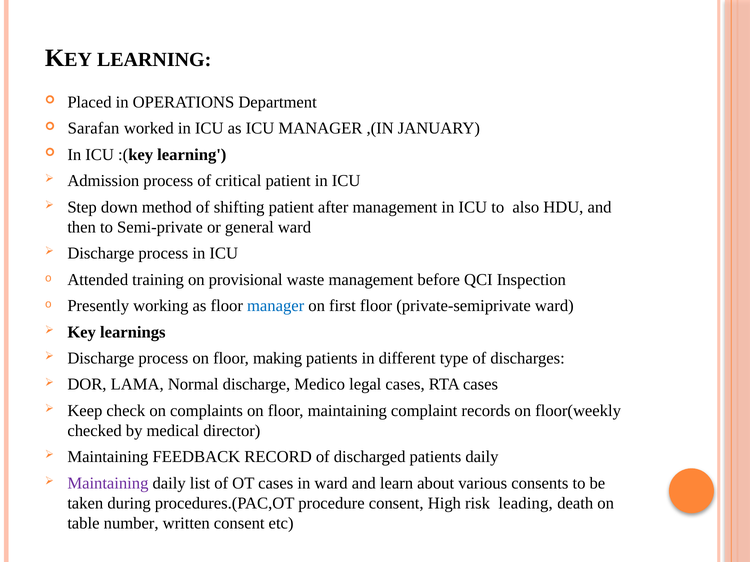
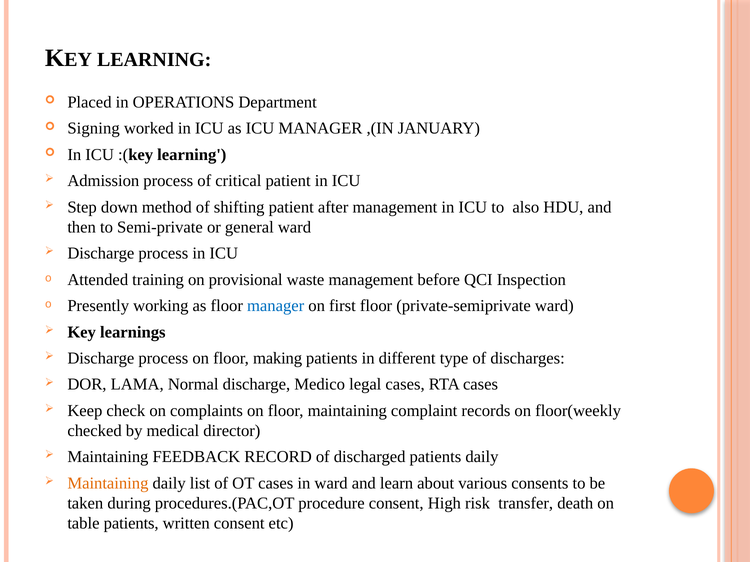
Sarafan: Sarafan -> Signing
Maintaining at (108, 484) colour: purple -> orange
leading: leading -> transfer
table number: number -> patients
